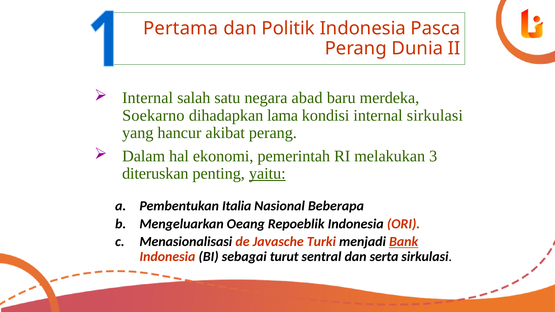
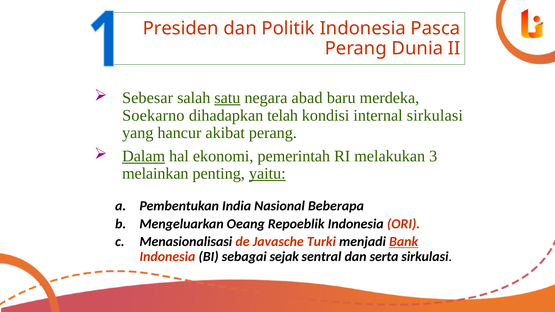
Pertama: Pertama -> Presiden
Internal at (148, 98): Internal -> Sebesar
satu underline: none -> present
lama: lama -> telah
Dalam underline: none -> present
diteruskan: diteruskan -> melainkan
Italia: Italia -> India
turut: turut -> sejak
